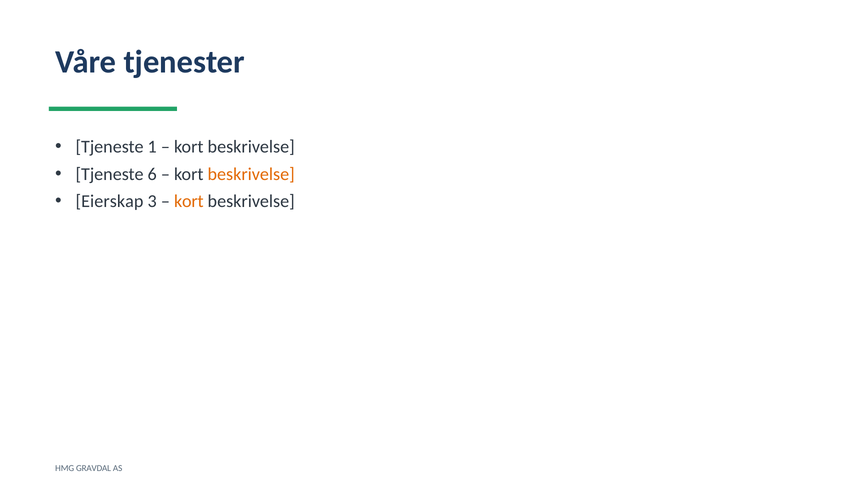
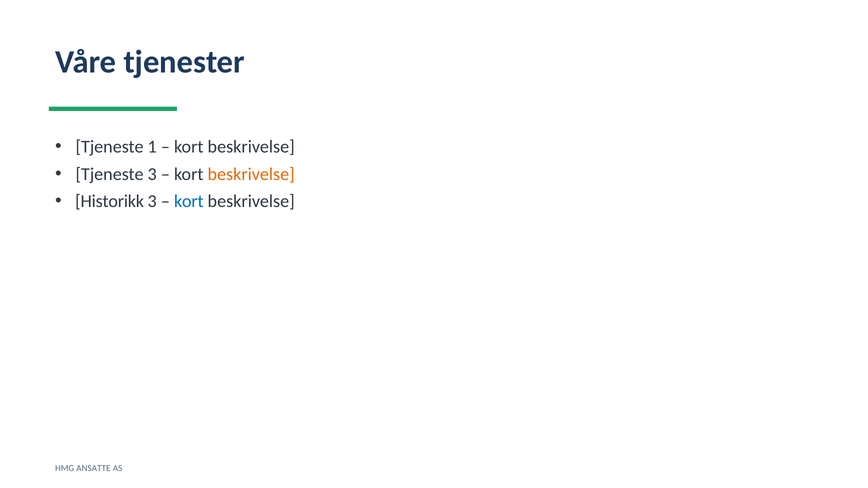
Tjeneste 6: 6 -> 3
Eierskap: Eierskap -> Historikk
kort at (189, 201) colour: orange -> blue
GRAVDAL: GRAVDAL -> ANSATTE
